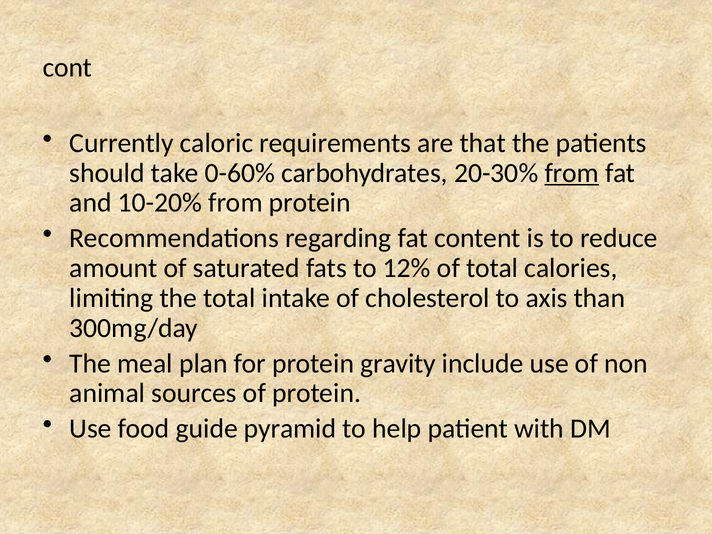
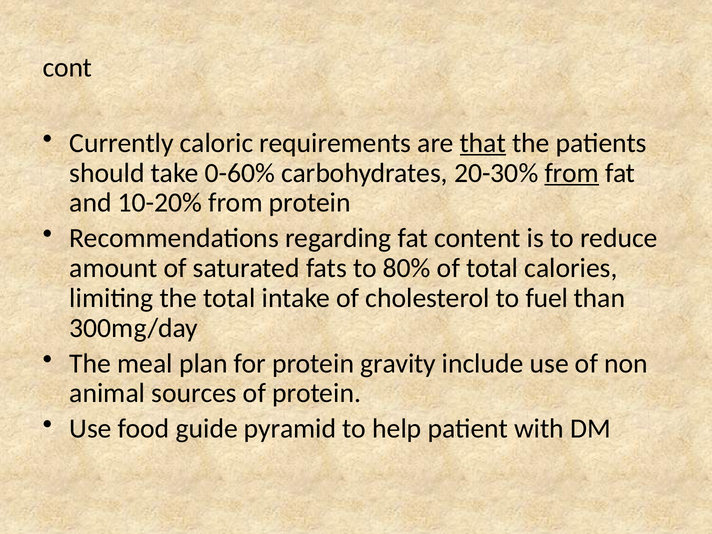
that underline: none -> present
12%: 12% -> 80%
axis: axis -> fuel
